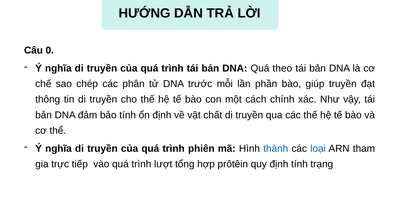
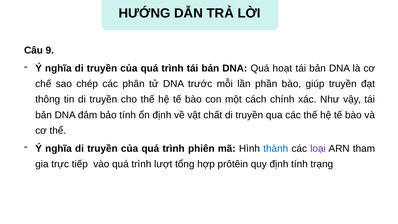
0: 0 -> 9
theo: theo -> hoạt
loại colour: blue -> purple
